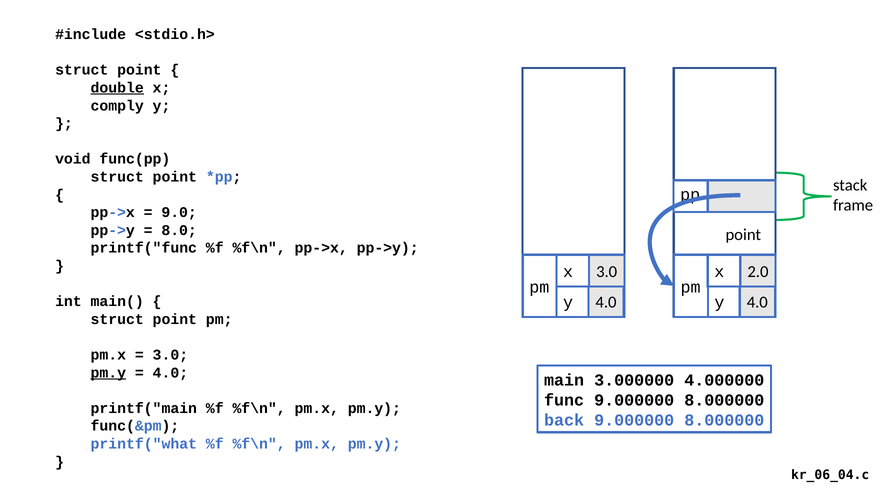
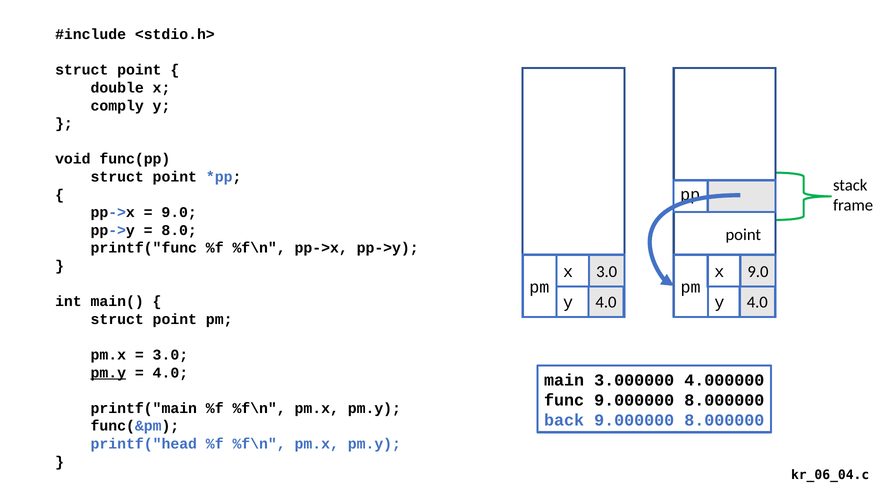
double underline: present -> none
2.0 at (758, 272): 2.0 -> 9.0
printf("what: printf("what -> printf("head
